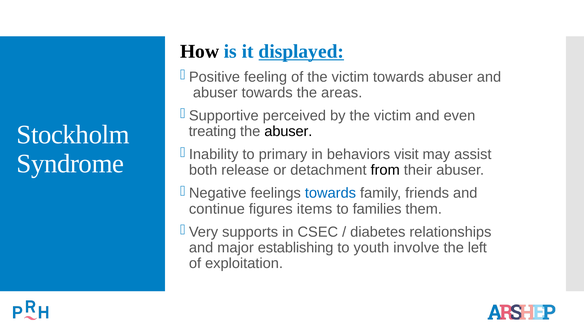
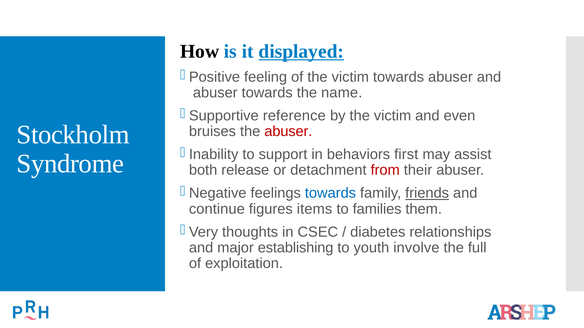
areas: areas -> name
perceived: perceived -> reference
treating: treating -> bruises
abuser at (288, 132) colour: black -> red
primary: primary -> support
visit: visit -> first
from colour: black -> red
friends underline: none -> present
supports: supports -> thoughts
left: left -> full
